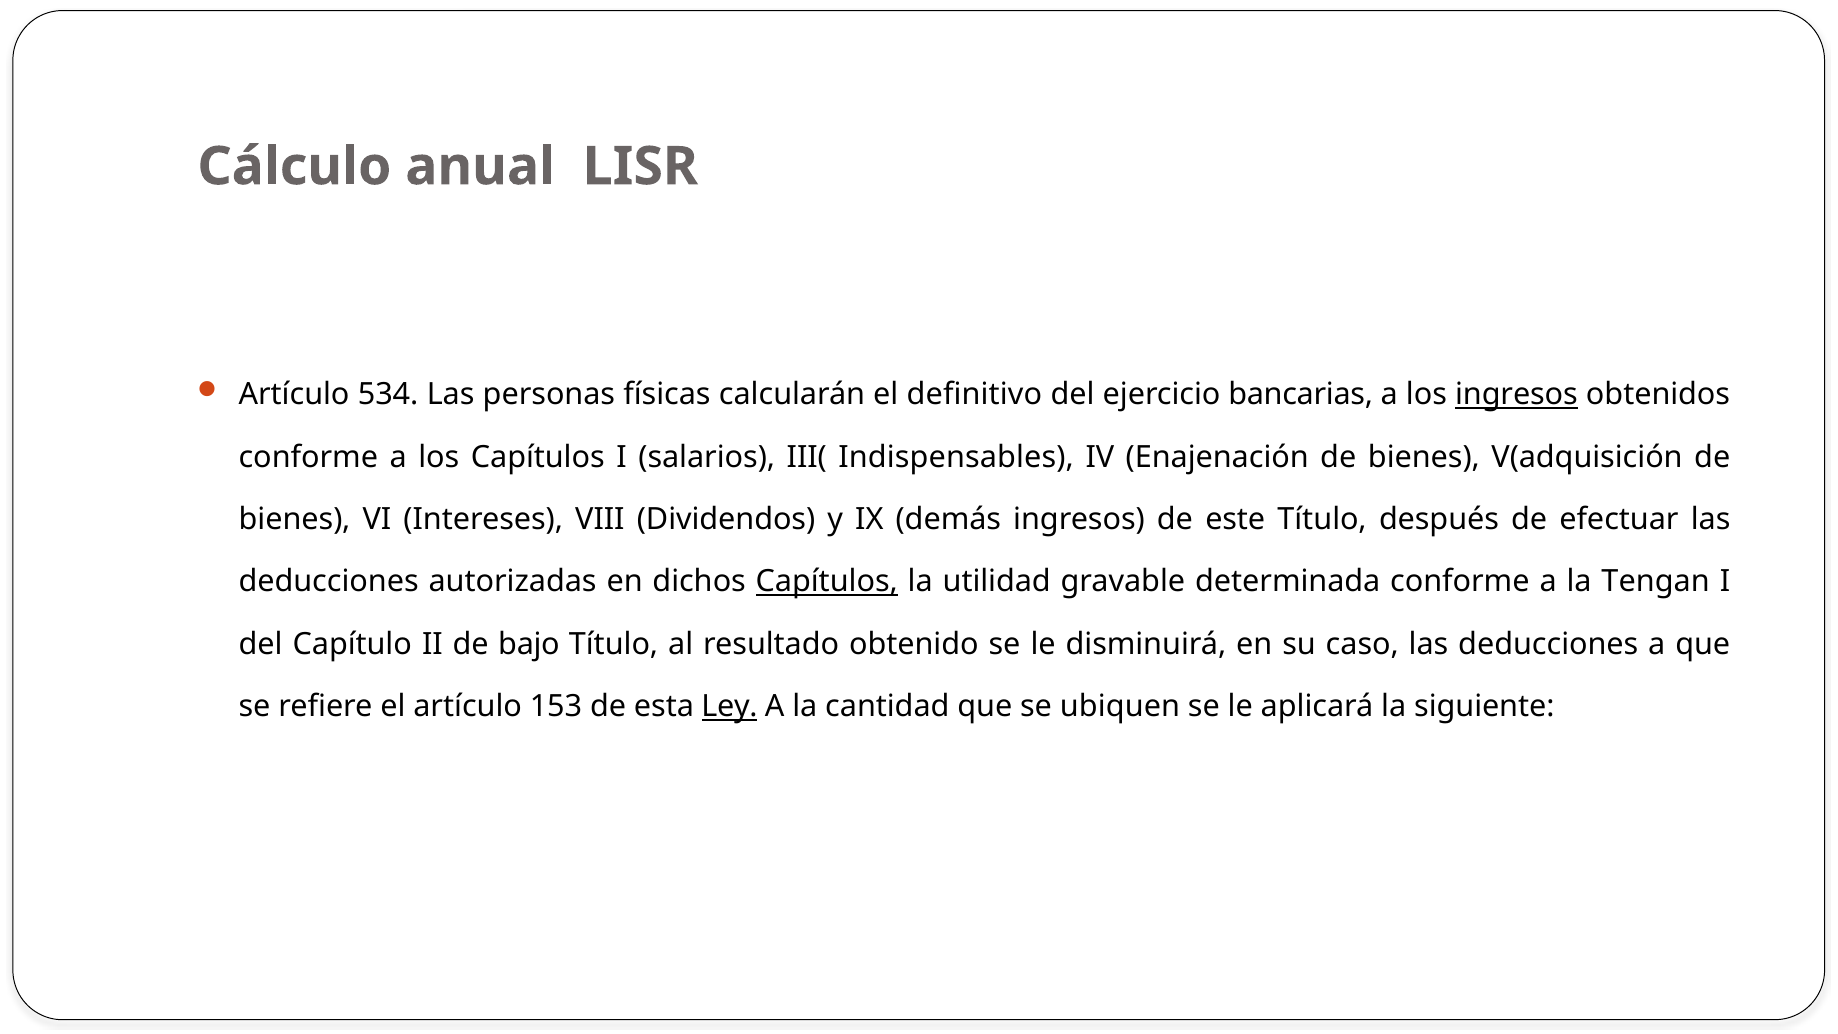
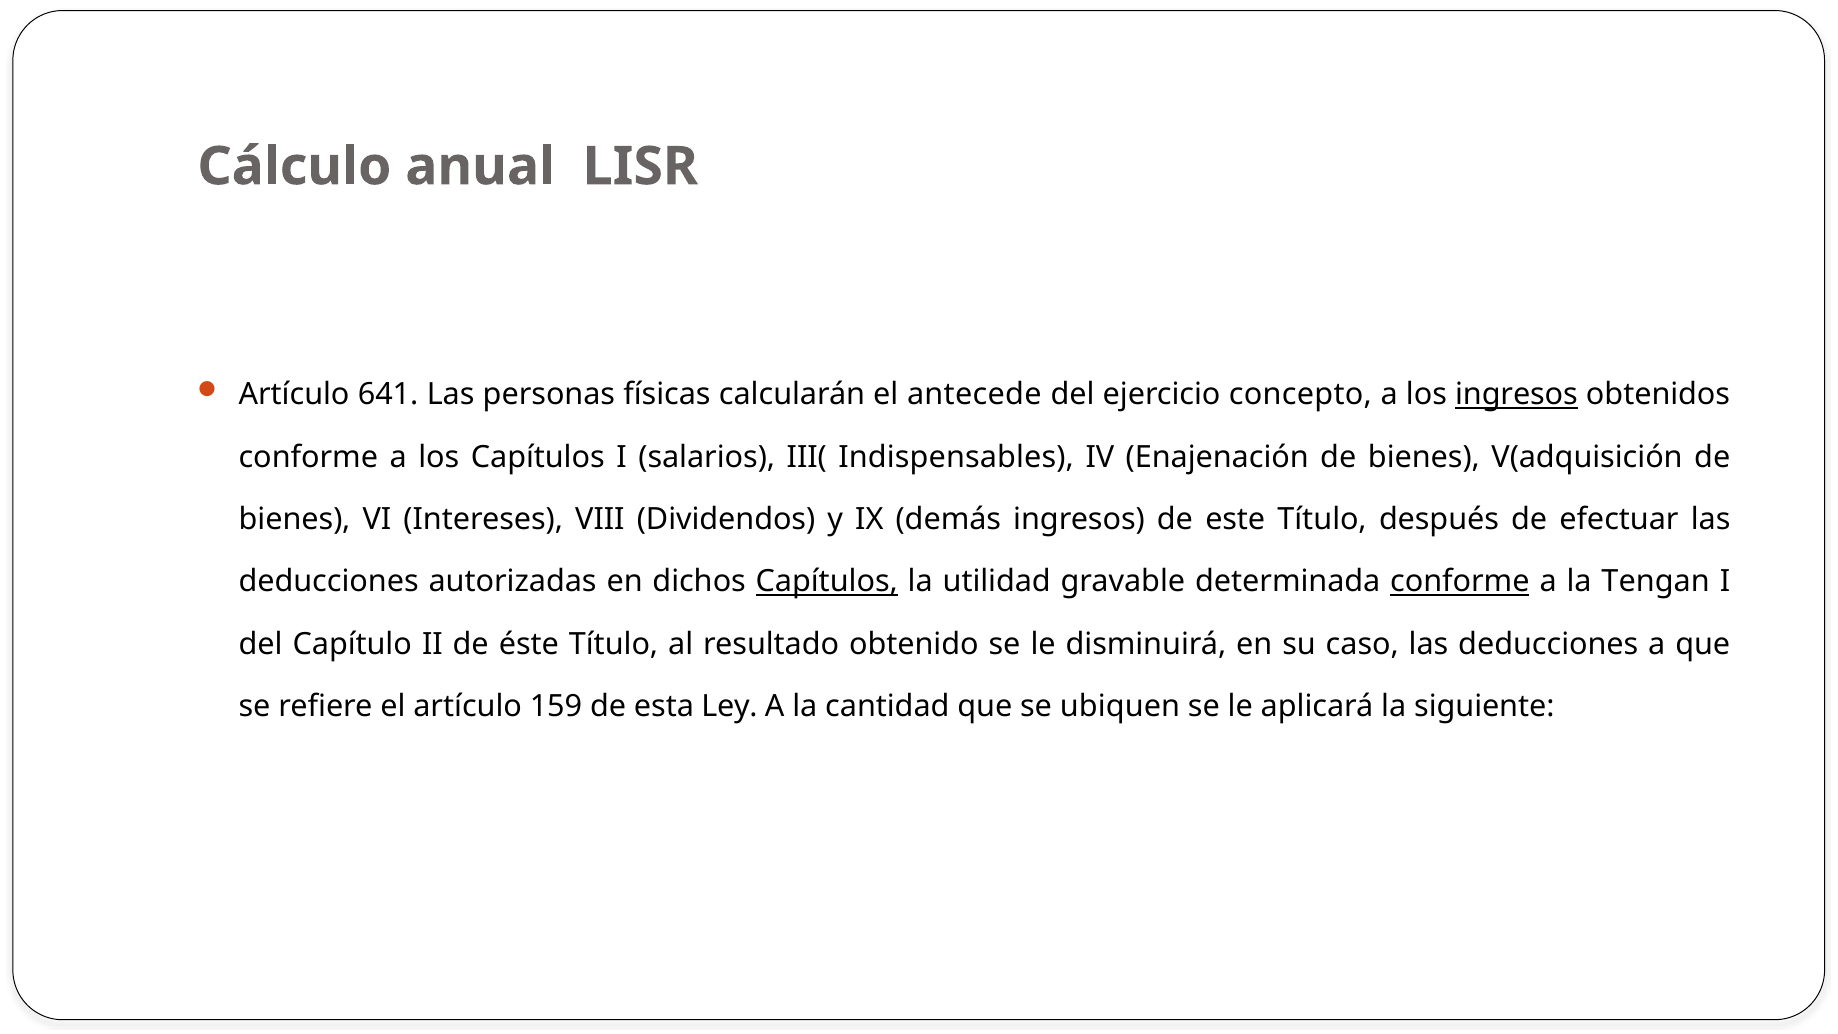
534: 534 -> 641
definitivo: definitivo -> antecede
bancarias: bancarias -> concepto
conforme at (1460, 582) underline: none -> present
bajo: bajo -> éste
153: 153 -> 159
Ley underline: present -> none
